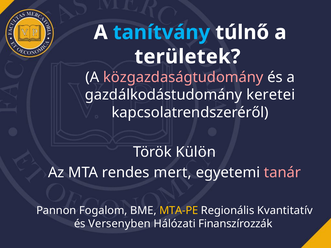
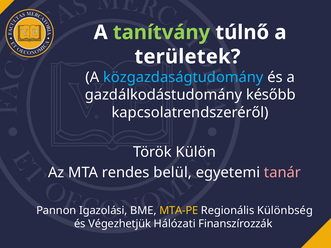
tanítvány colour: light blue -> light green
közgazdaságtudomány colour: pink -> light blue
keretei: keretei -> később
mert: mert -> belül
Fogalom: Fogalom -> Igazolási
Kvantitatív: Kvantitatív -> Különbség
Versenyben: Versenyben -> Végezhetjük
